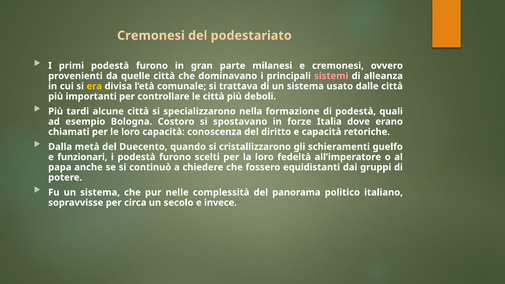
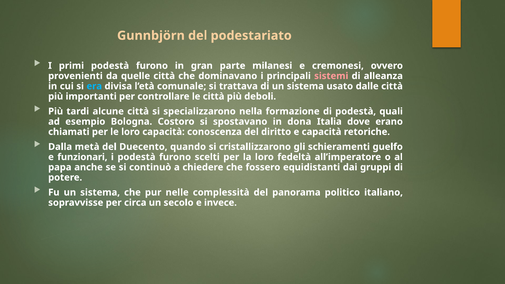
Cremonesi at (151, 36): Cremonesi -> Gunnbjörn
era colour: yellow -> light blue
forze: forze -> dona
